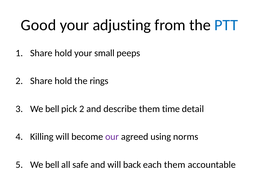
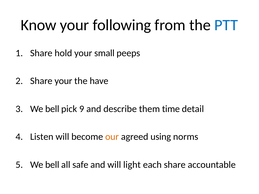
Good: Good -> Know
adjusting: adjusting -> following
hold at (63, 81): hold -> your
rings: rings -> have
pick 2: 2 -> 9
Killing: Killing -> Listen
our colour: purple -> orange
back: back -> light
each them: them -> share
